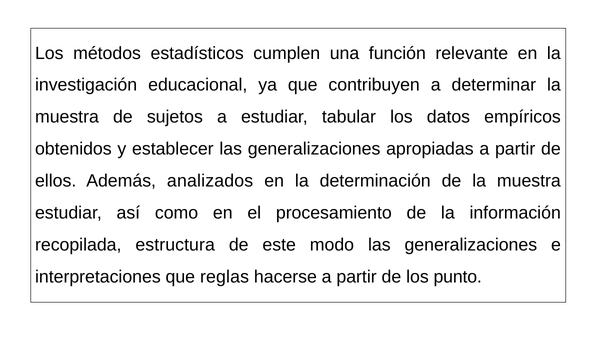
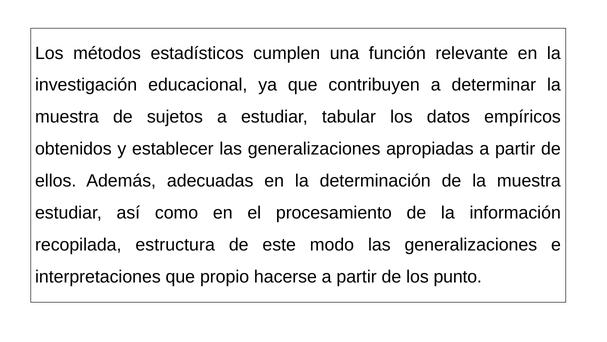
analizados: analizados -> adecuadas
reglas: reglas -> propio
